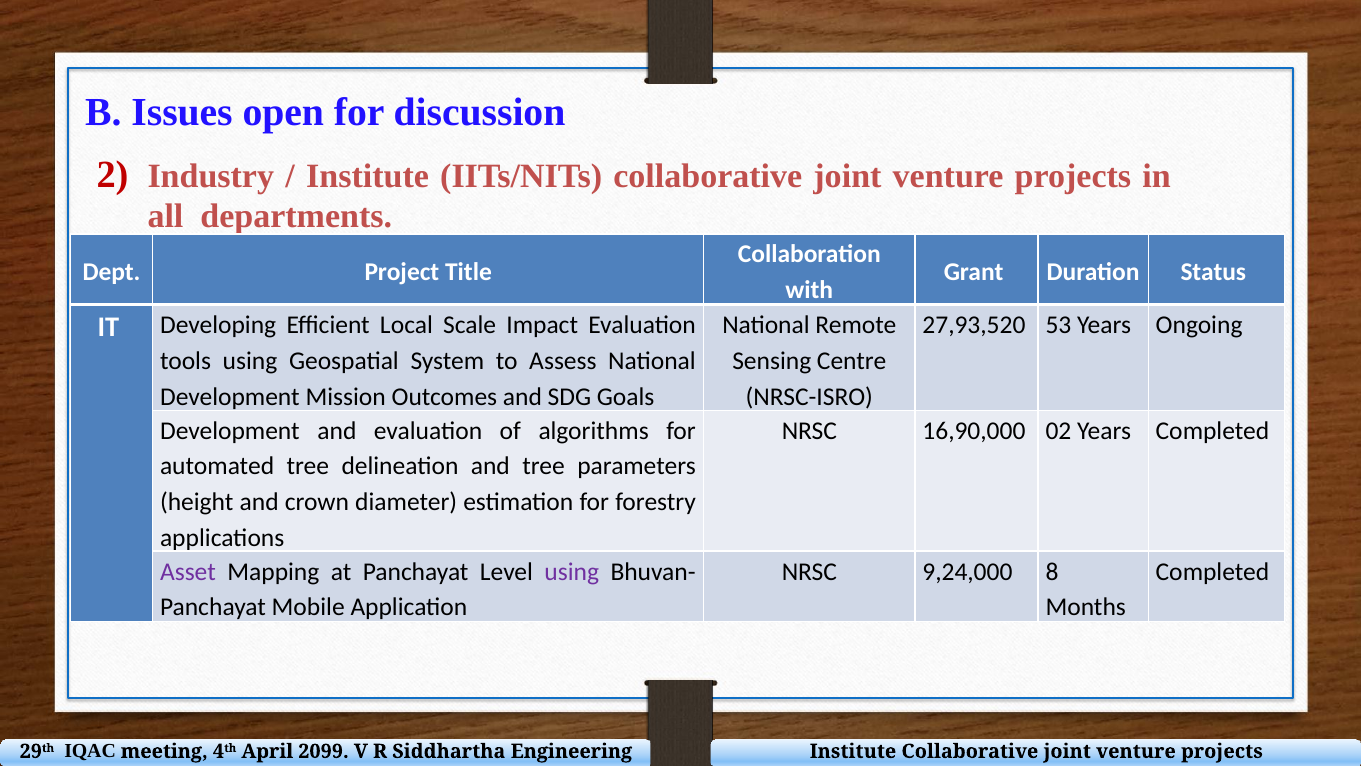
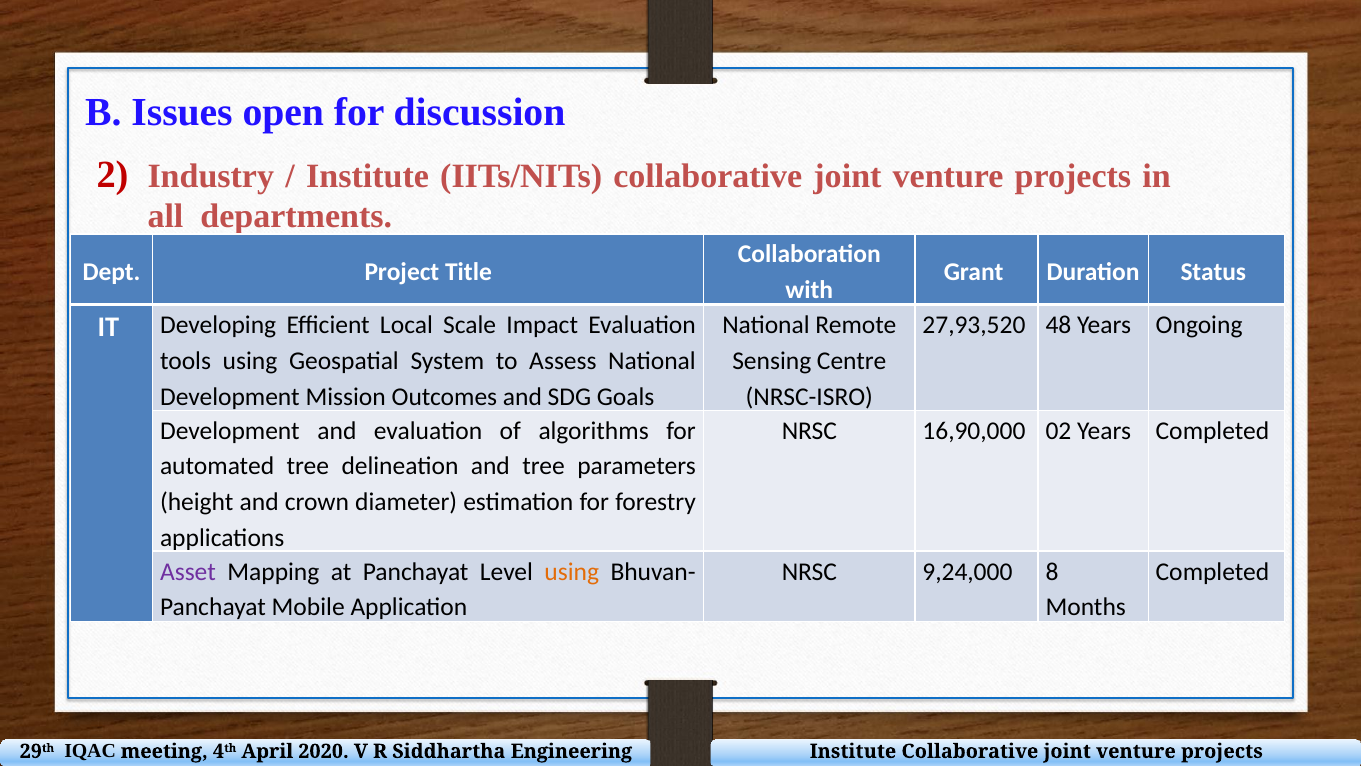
53: 53 -> 48
using at (572, 571) colour: purple -> orange
2099: 2099 -> 2020
